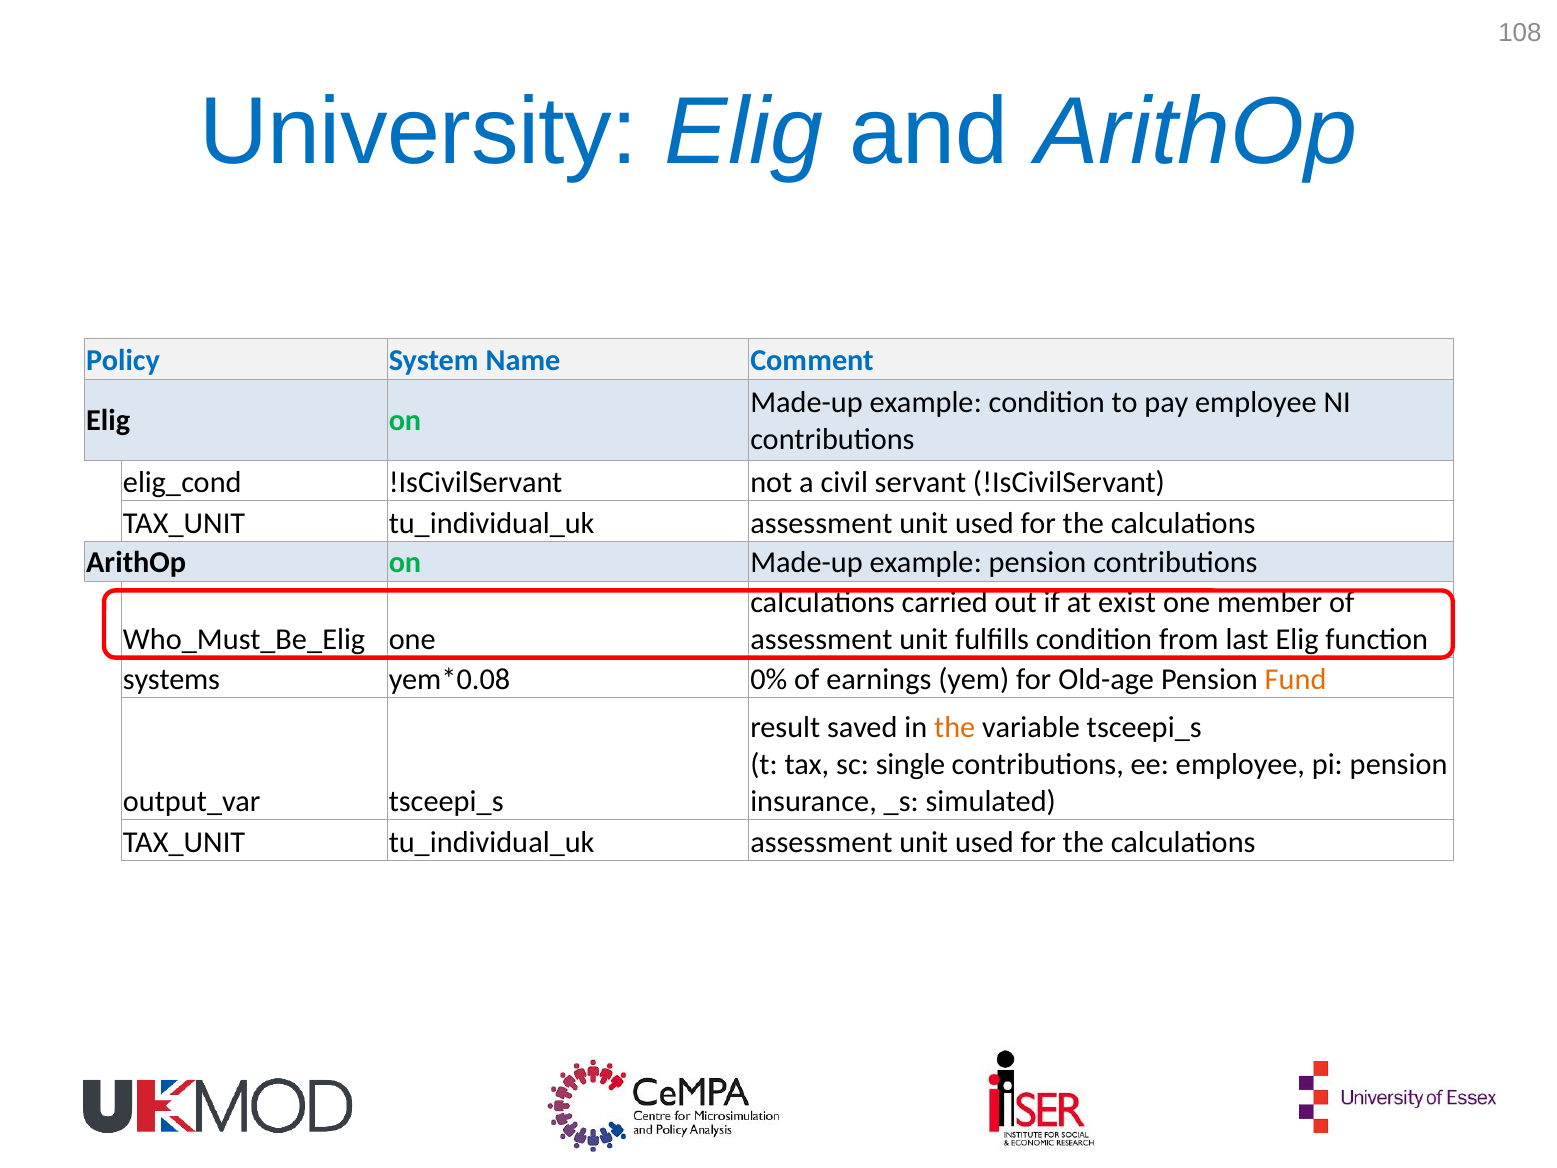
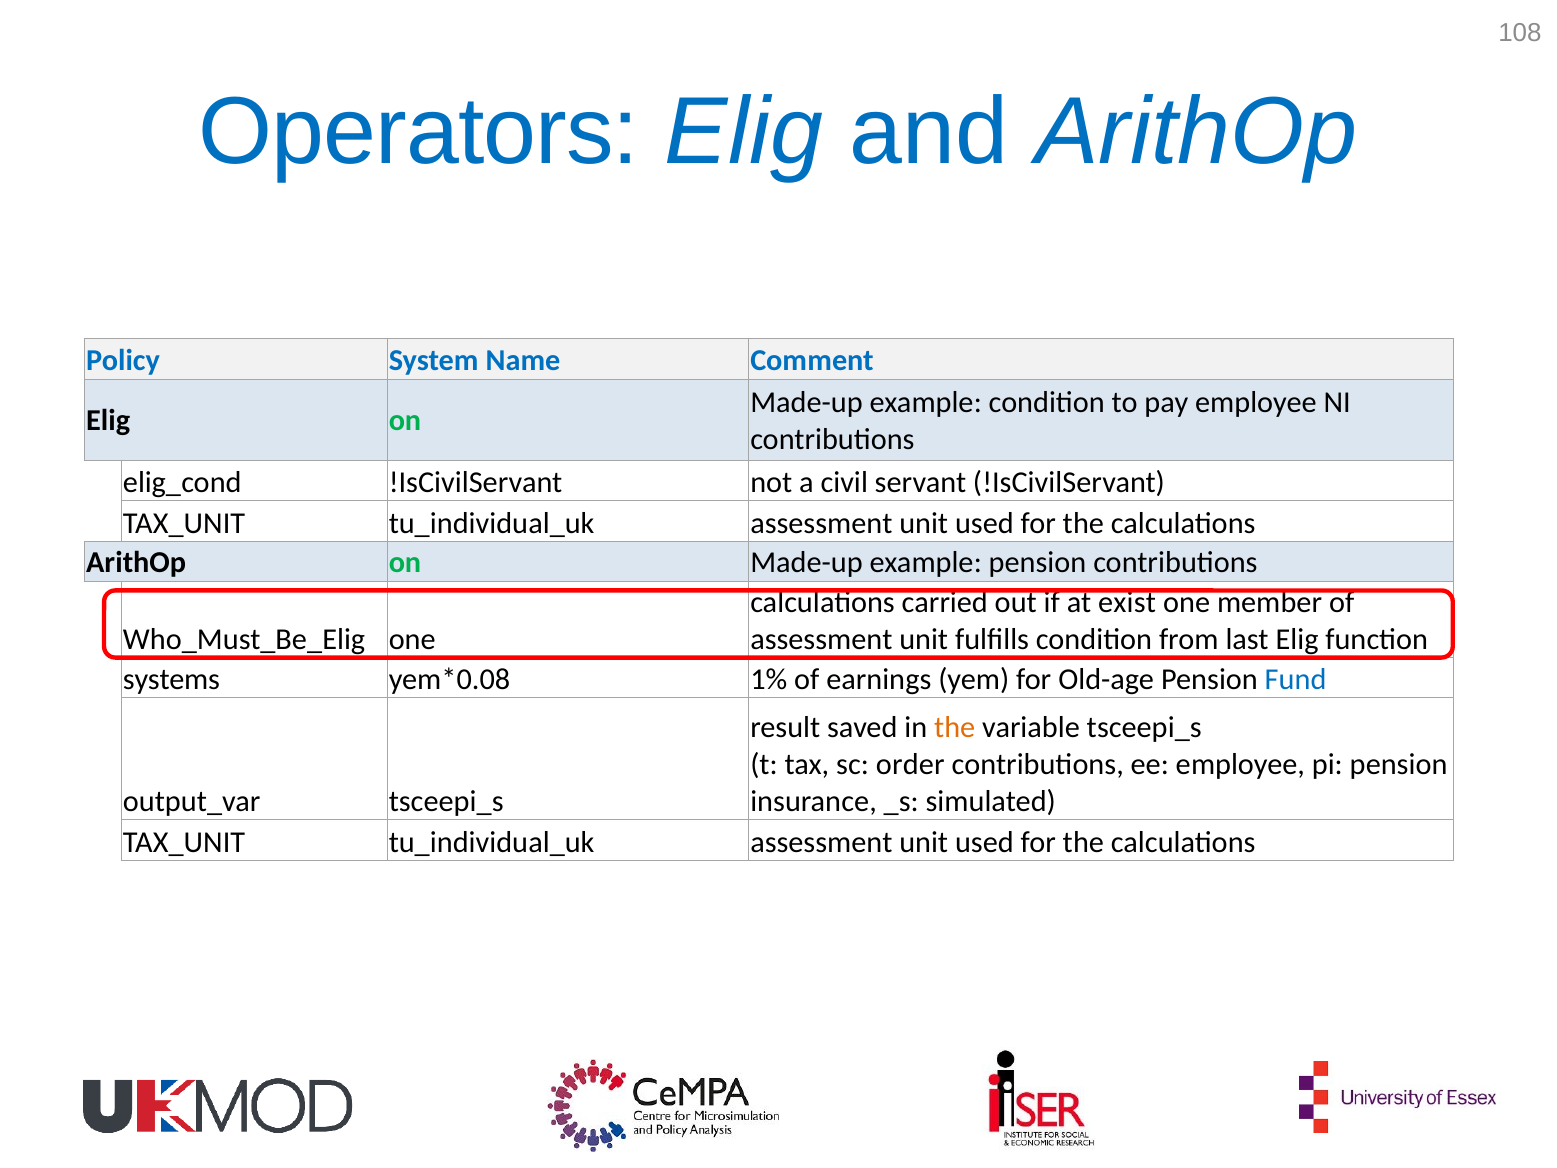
University: University -> Operators
0%: 0% -> 1%
Fund colour: orange -> blue
single: single -> order
